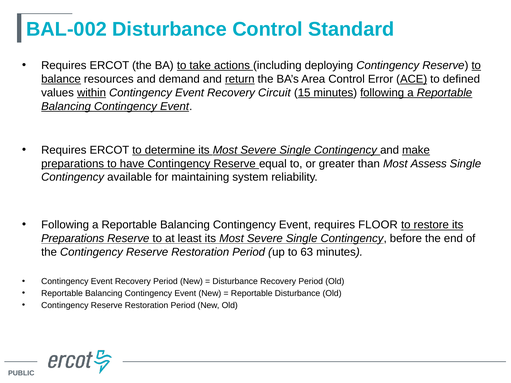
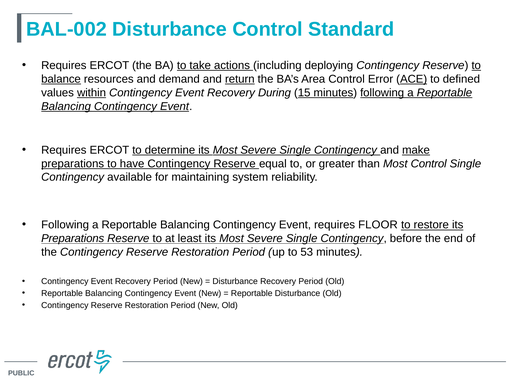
Circuit: Circuit -> During
Most Assess: Assess -> Control
63: 63 -> 53
